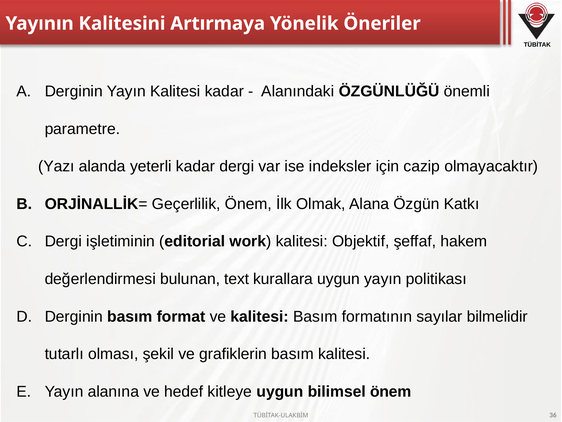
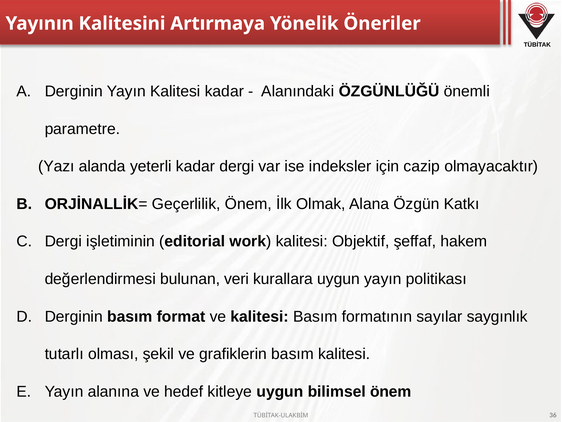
text: text -> veri
bilmelidir: bilmelidir -> saygınlık
